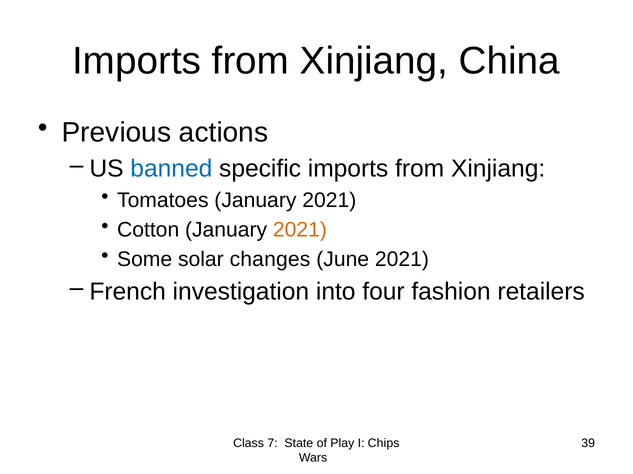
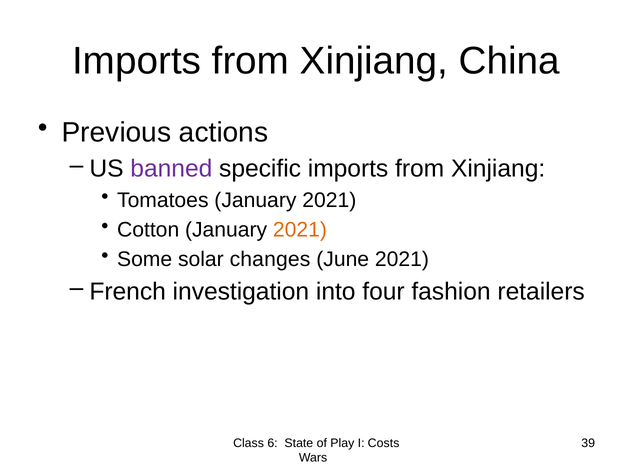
banned colour: blue -> purple
7: 7 -> 6
Chips: Chips -> Costs
